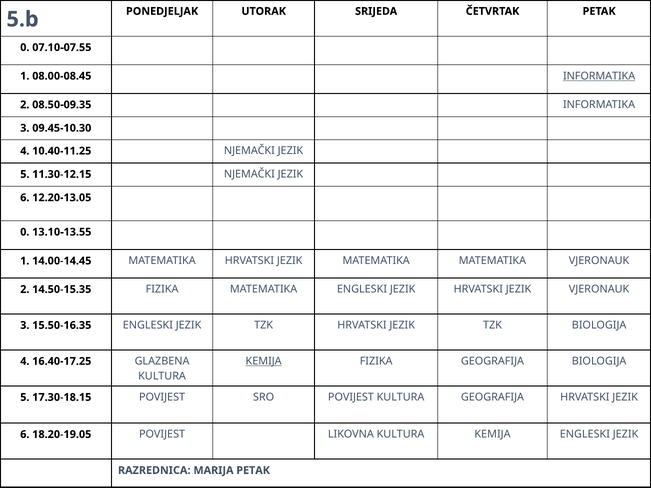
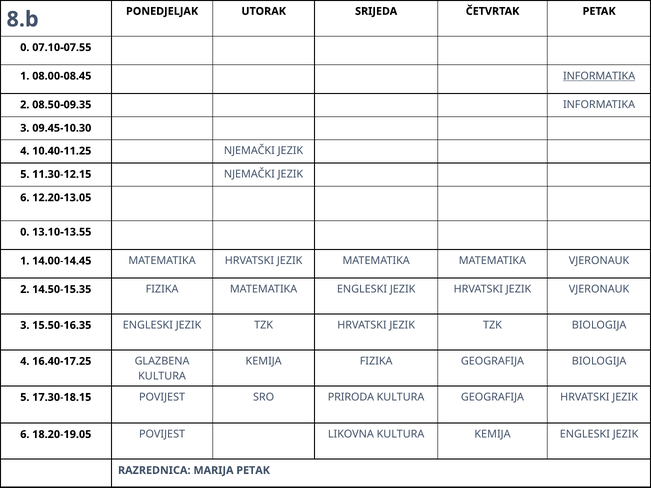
5.b: 5.b -> 8.b
KEMIJA at (264, 361) underline: present -> none
SRO POVIJEST: POVIJEST -> PRIRODA
